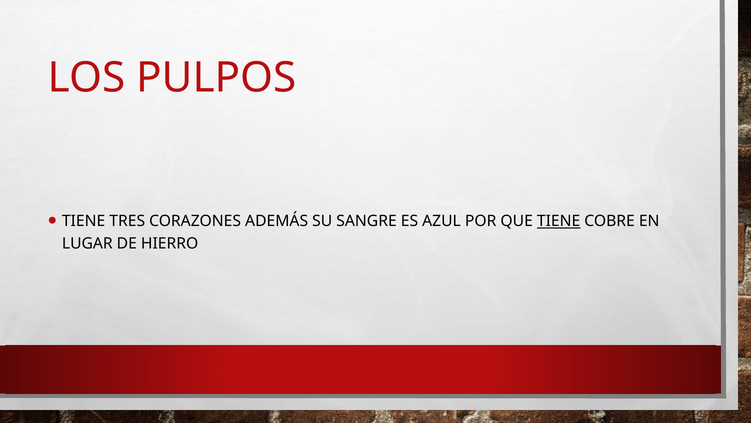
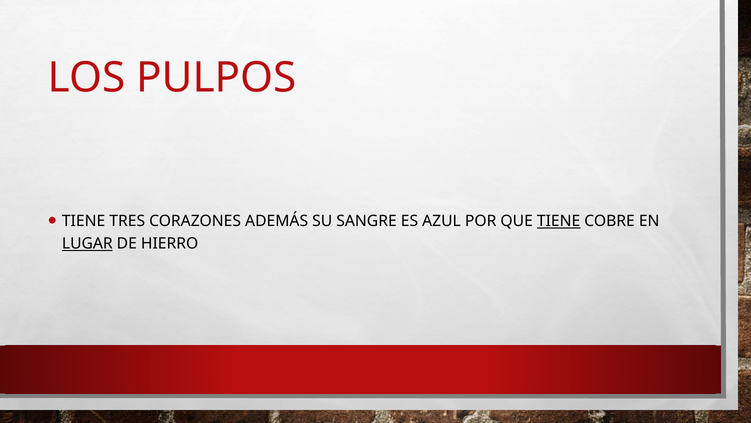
LUGAR underline: none -> present
